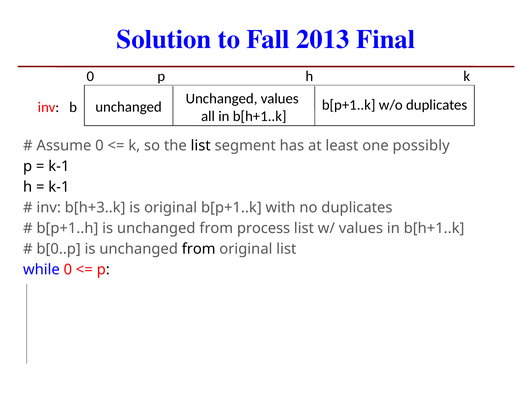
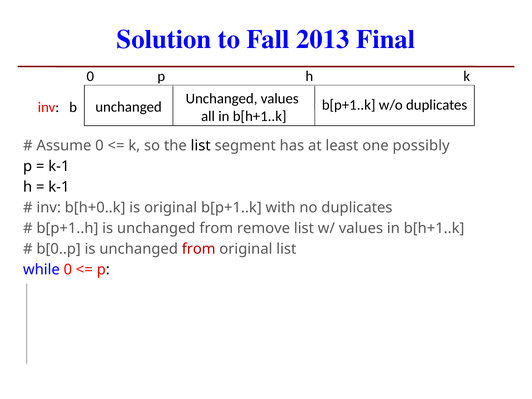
b[h+3..k: b[h+3..k -> b[h+0..k
process: process -> remove
from at (199, 249) colour: black -> red
